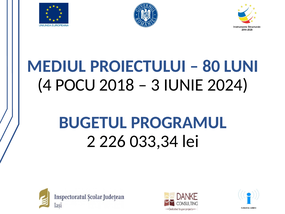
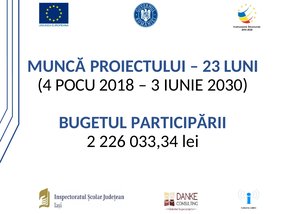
MEDIUL: MEDIUL -> MUNCĂ
80: 80 -> 23
2024: 2024 -> 2030
PROGRAMUL: PROGRAMUL -> PARTICIPĂRII
